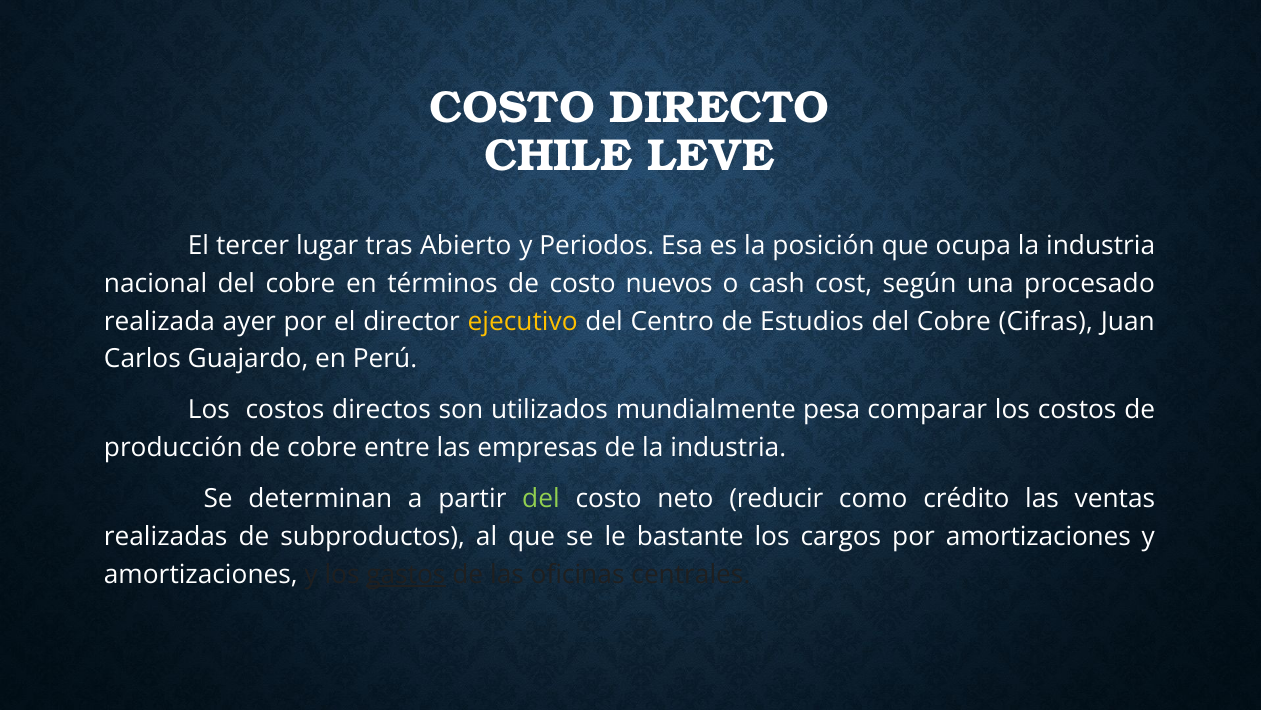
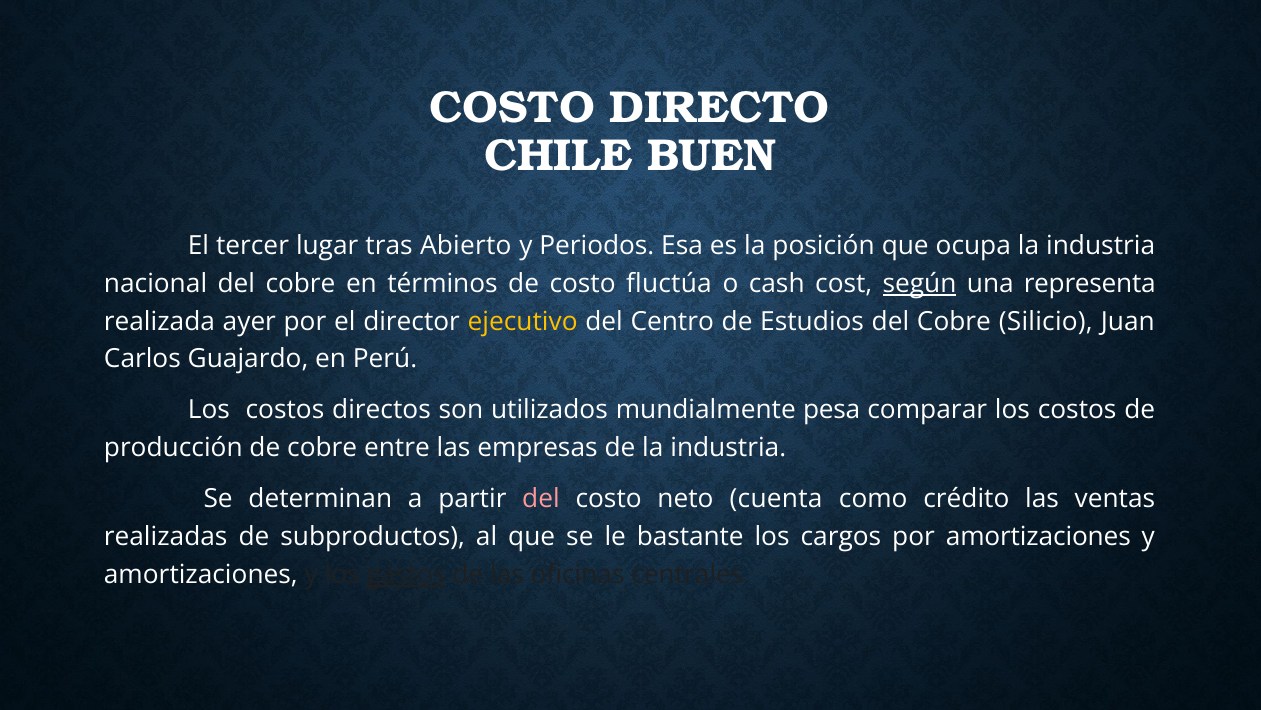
LEVE: LEVE -> BUEN
nuevos: nuevos -> fluctúa
según underline: none -> present
procesado: procesado -> representa
Cifras: Cifras -> Silicio
del at (541, 499) colour: light green -> pink
reducir: reducir -> cuenta
